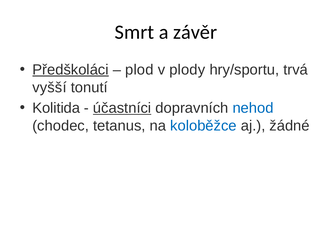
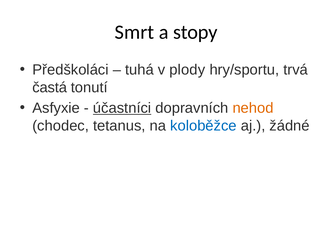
závěr: závěr -> stopy
Předškoláci underline: present -> none
plod: plod -> tuhá
vyšší: vyšší -> častá
Kolitida: Kolitida -> Asfyxie
nehod colour: blue -> orange
